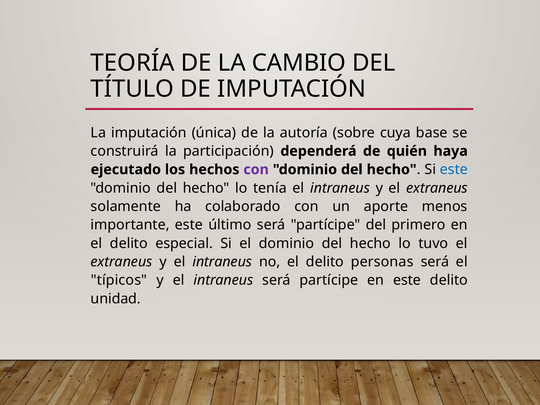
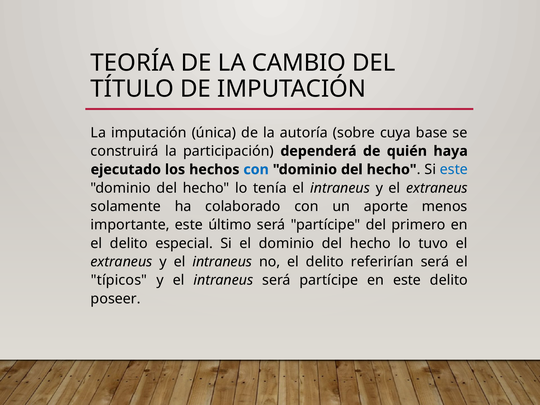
con at (256, 170) colour: purple -> blue
personas: personas -> referirían
unidad: unidad -> poseer
